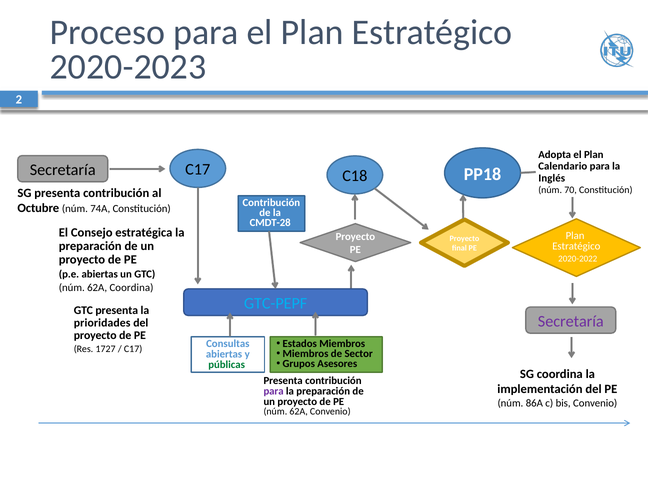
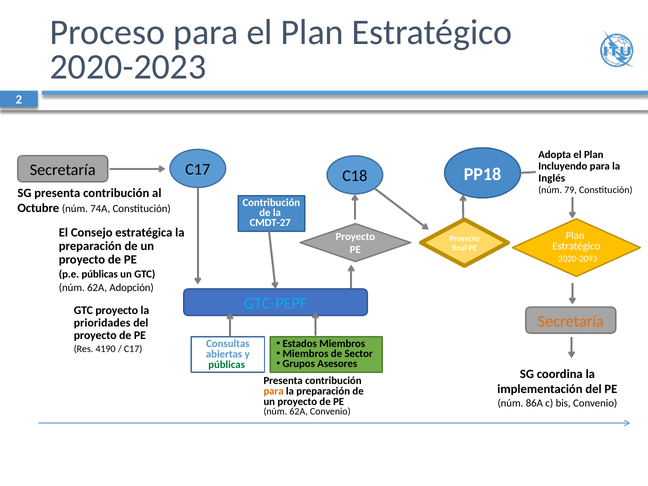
Calendario: Calendario -> Incluyendo
70: 70 -> 79
CMDT-28: CMDT-28 -> CMDT-27
2020-2022: 2020-2022 -> 2020-2093
p.e abiertas: abiertas -> públicas
62A Coordina: Coordina -> Adopción
GTC presenta: presenta -> proyecto
Secretaría at (571, 321) colour: purple -> orange
1727: 1727 -> 4190
para at (274, 391) colour: purple -> orange
